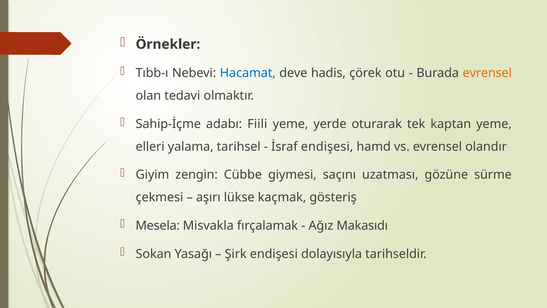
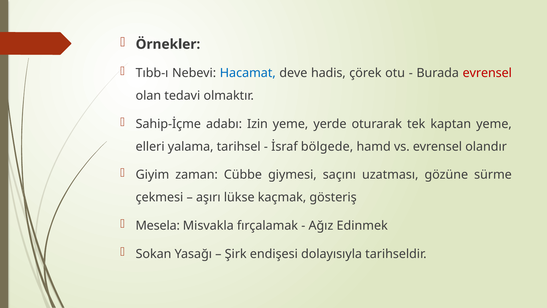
evrensel at (487, 73) colour: orange -> red
Fiili: Fiili -> Izin
İsraf endişesi: endişesi -> bölgede
zengin: zengin -> zaman
Makasıdı: Makasıdı -> Edinmek
